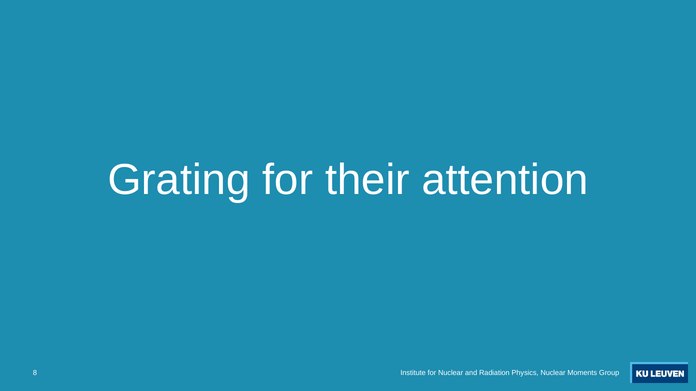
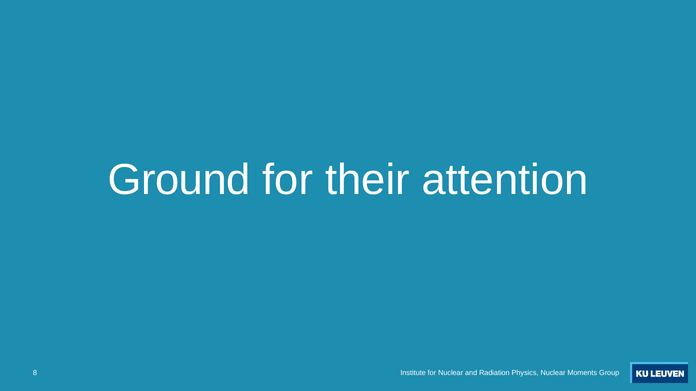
Grating: Grating -> Ground
